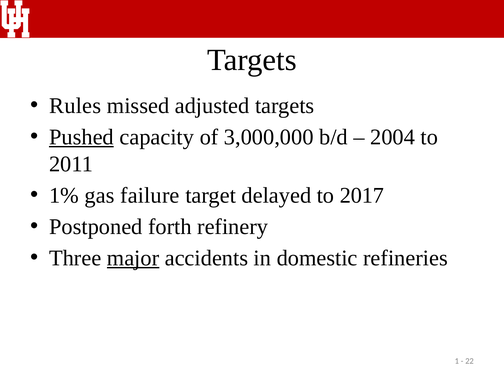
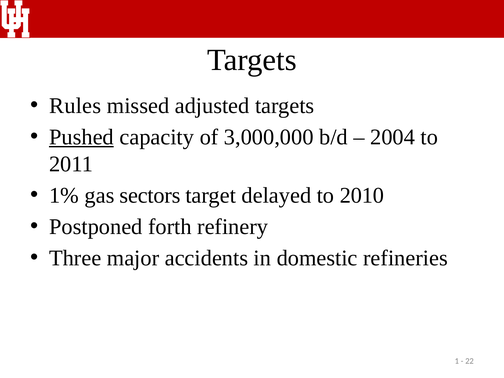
failure: failure -> sectors
2017: 2017 -> 2010
major underline: present -> none
